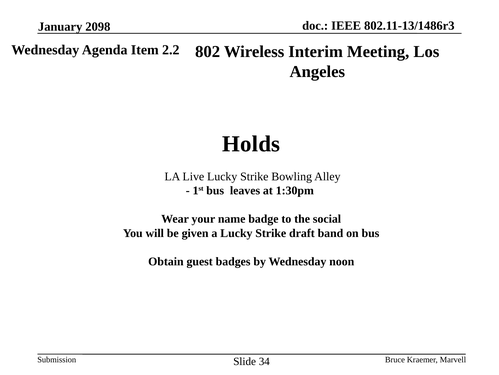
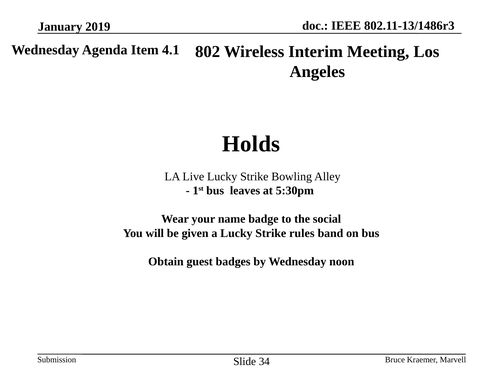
2098: 2098 -> 2019
2.2: 2.2 -> 4.1
1:30pm: 1:30pm -> 5:30pm
draft: draft -> rules
